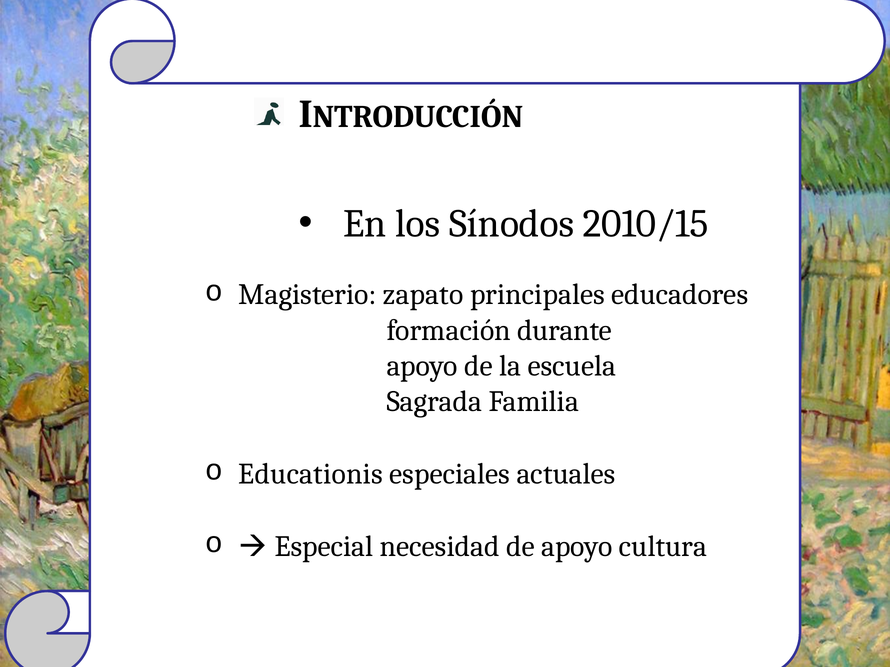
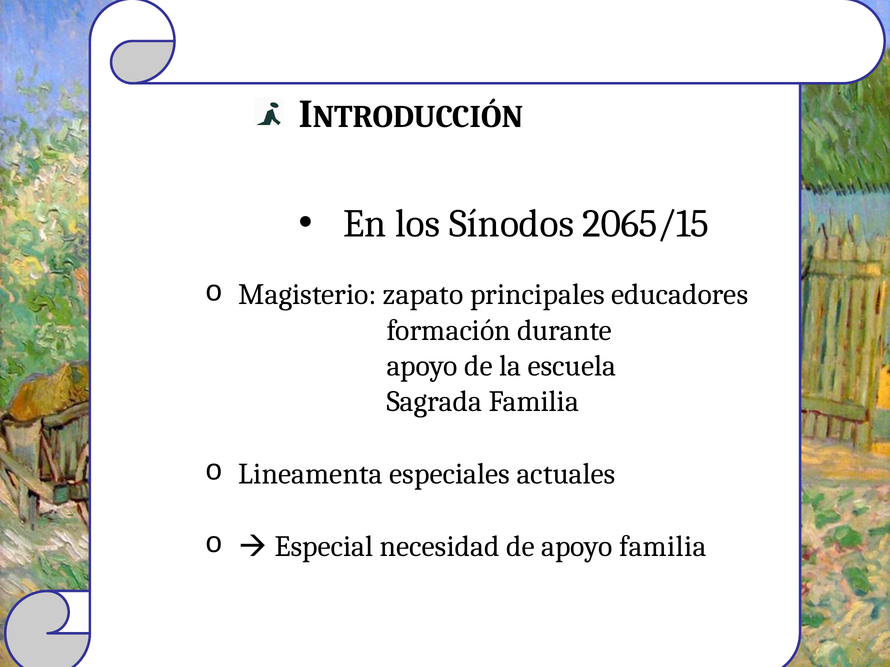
2010/15: 2010/15 -> 2065/15
Educationis: Educationis -> Lineamenta
apoyo cultura: cultura -> familia
